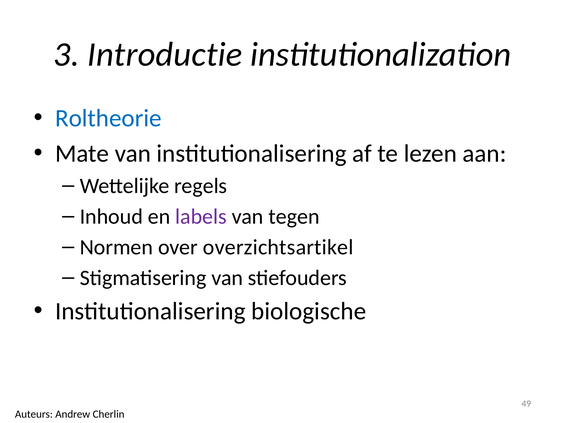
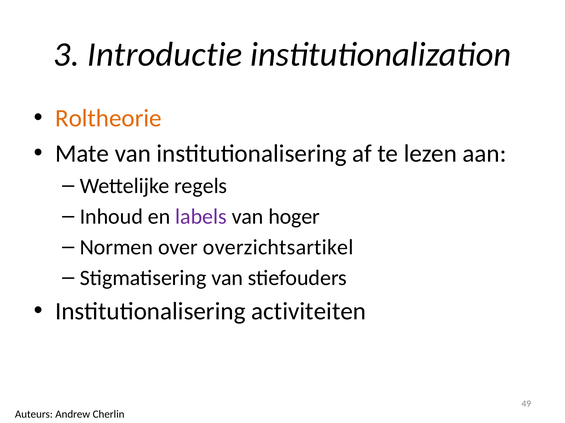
Roltheorie colour: blue -> orange
tegen: tegen -> hoger
biologische: biologische -> activiteiten
